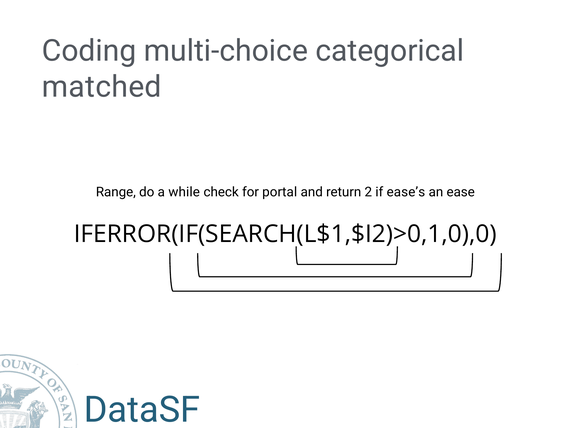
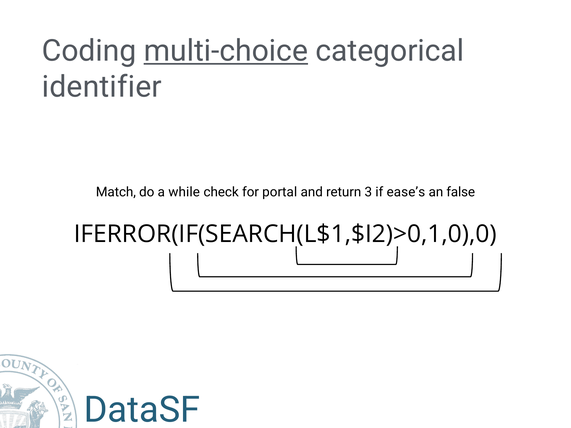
multi-choice underline: none -> present
matched: matched -> identifier
Range: Range -> Match
2: 2 -> 3
ease: ease -> false
